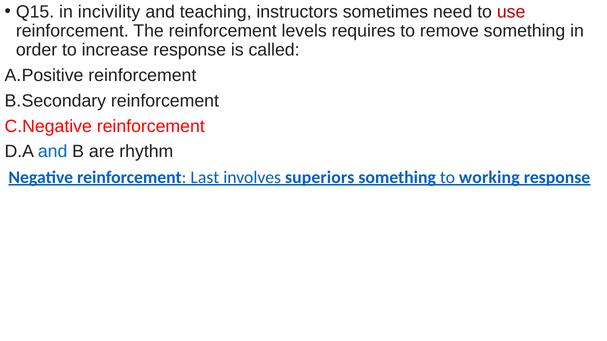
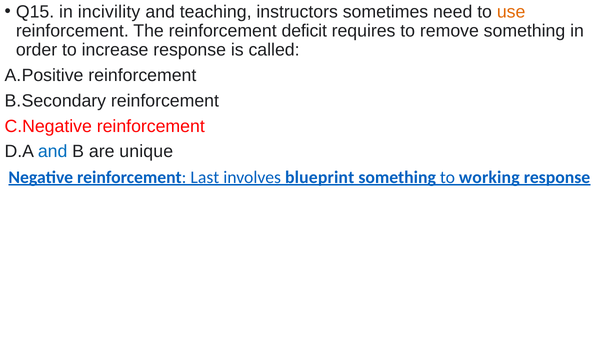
use colour: red -> orange
levels: levels -> deficit
rhythm: rhythm -> unique
superiors: superiors -> blueprint
